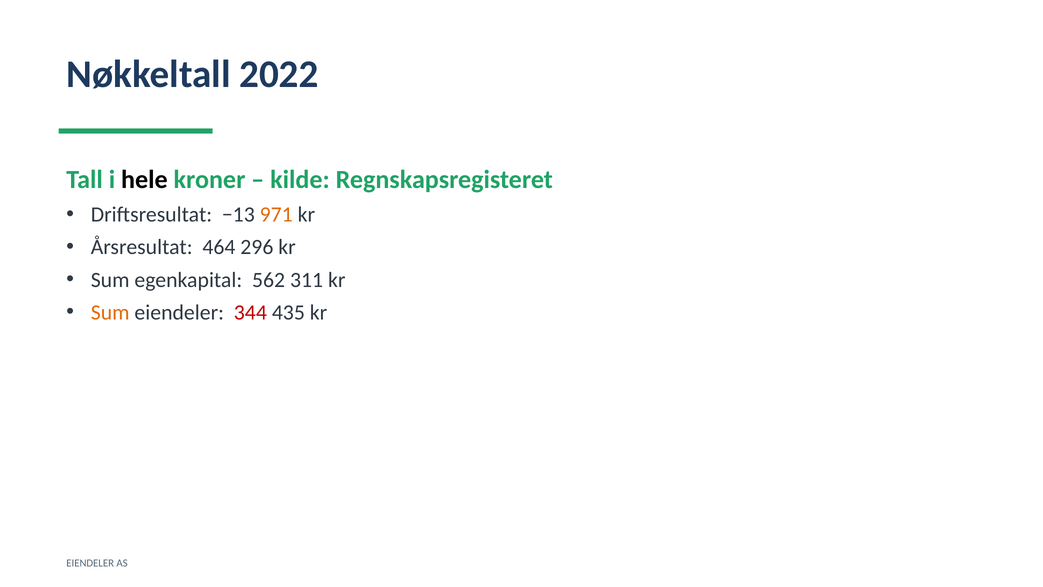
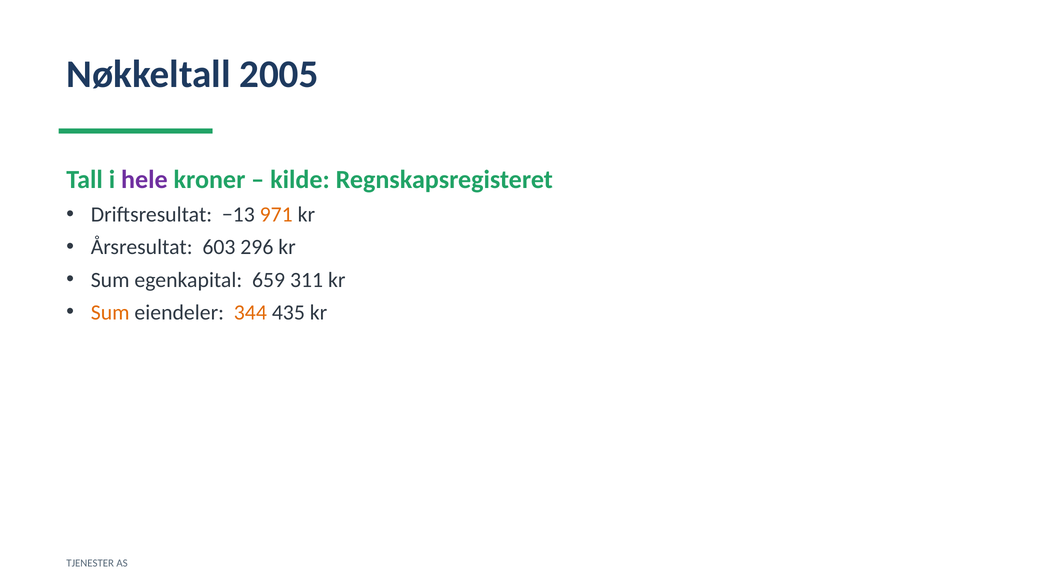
2022: 2022 -> 2005
hele colour: black -> purple
464: 464 -> 603
562: 562 -> 659
344 colour: red -> orange
EIENDELER at (90, 563): EIENDELER -> TJENESTER
